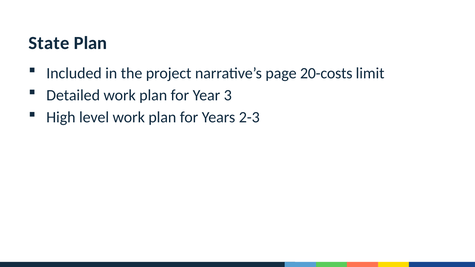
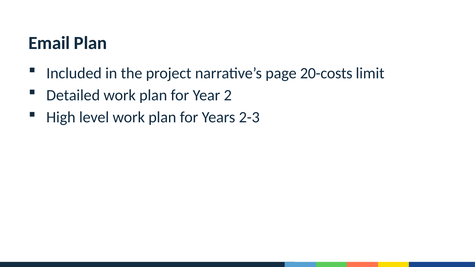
State: State -> Email
3: 3 -> 2
